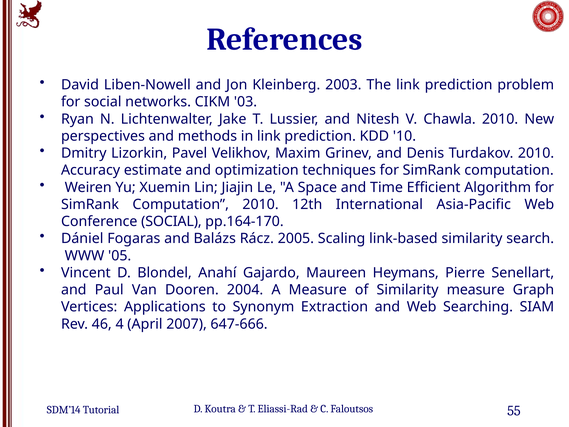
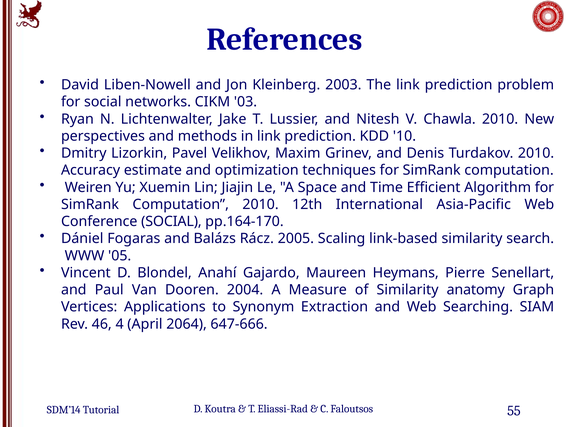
Similarity measure: measure -> anatomy
2007: 2007 -> 2064
